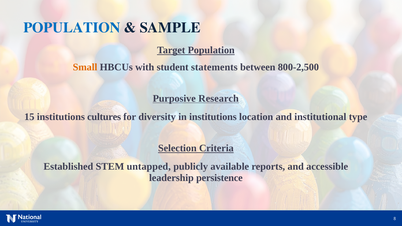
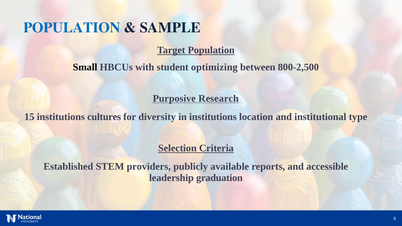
Small colour: orange -> black
statements: statements -> optimizing
untapped: untapped -> providers
persistence: persistence -> graduation
